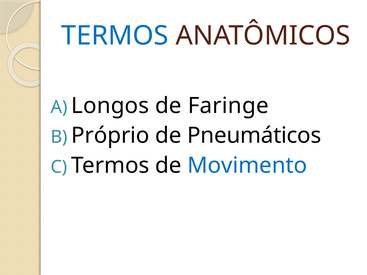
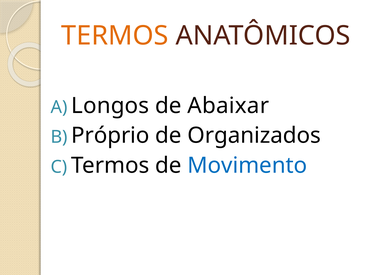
TERMOS at (115, 36) colour: blue -> orange
Faringe: Faringe -> Abaixar
Pneumáticos: Pneumáticos -> Organizados
